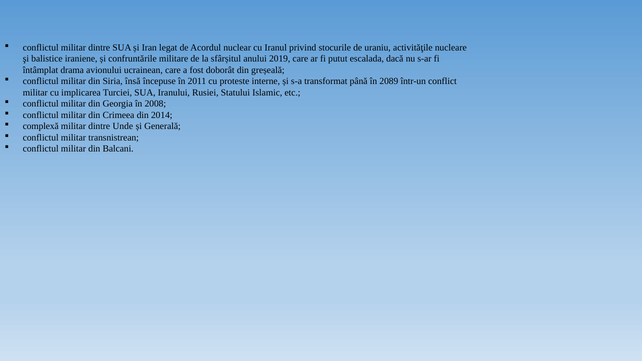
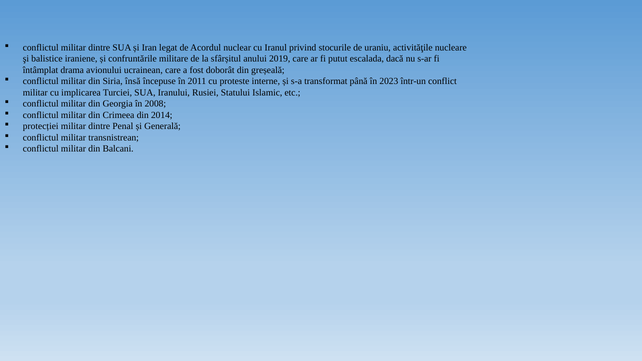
2089: 2089 -> 2023
complexă: complexă -> protecției
Unde: Unde -> Penal
